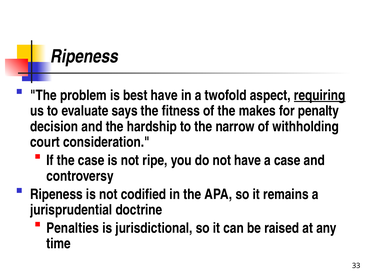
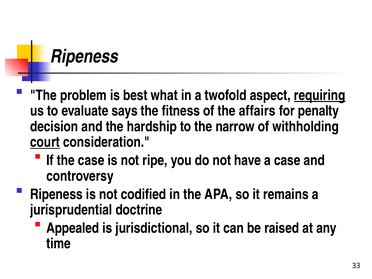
best have: have -> what
makes: makes -> affairs
court underline: none -> present
Penalties: Penalties -> Appealed
